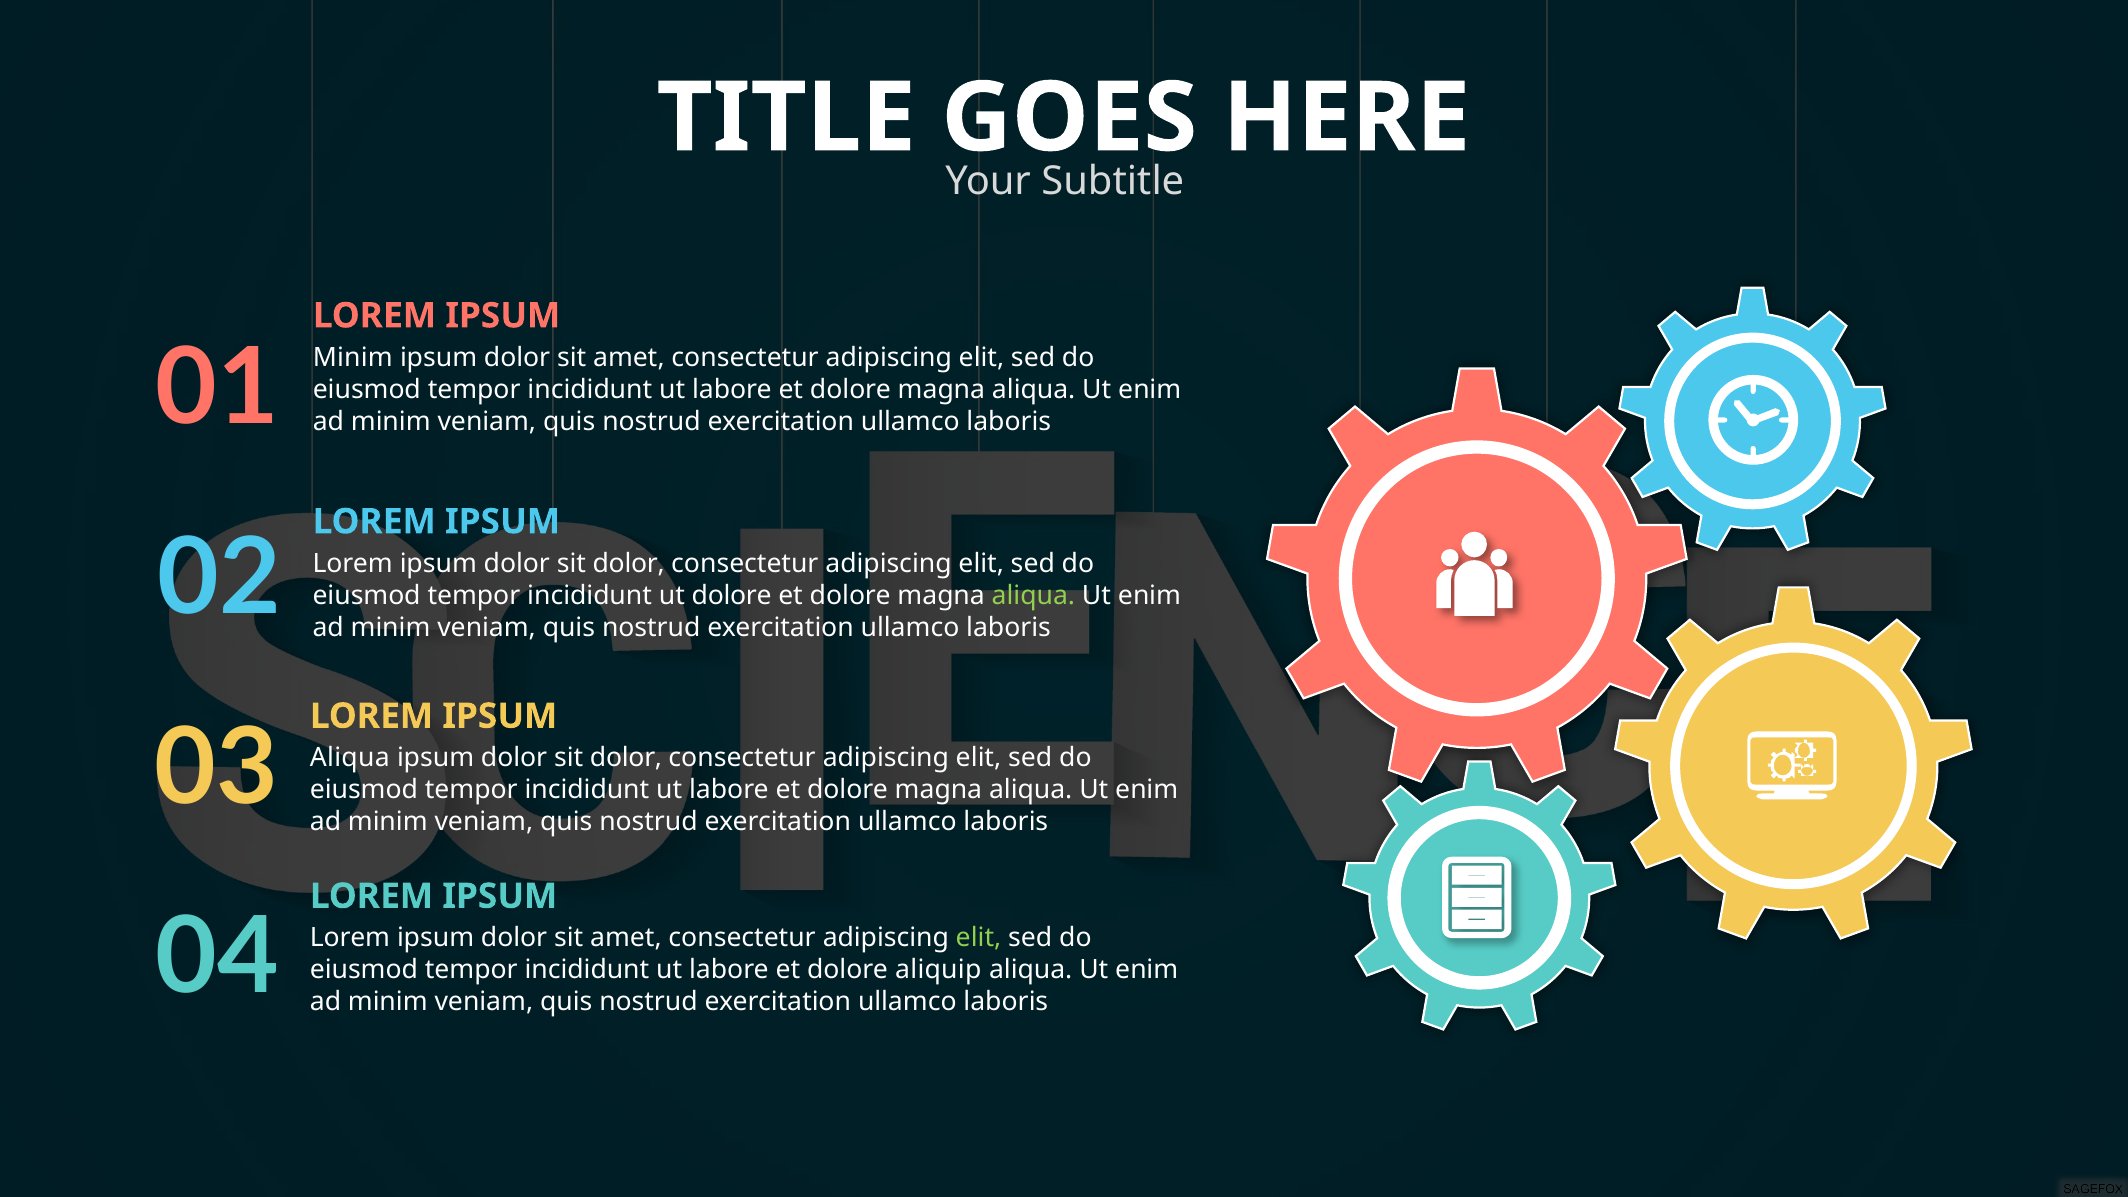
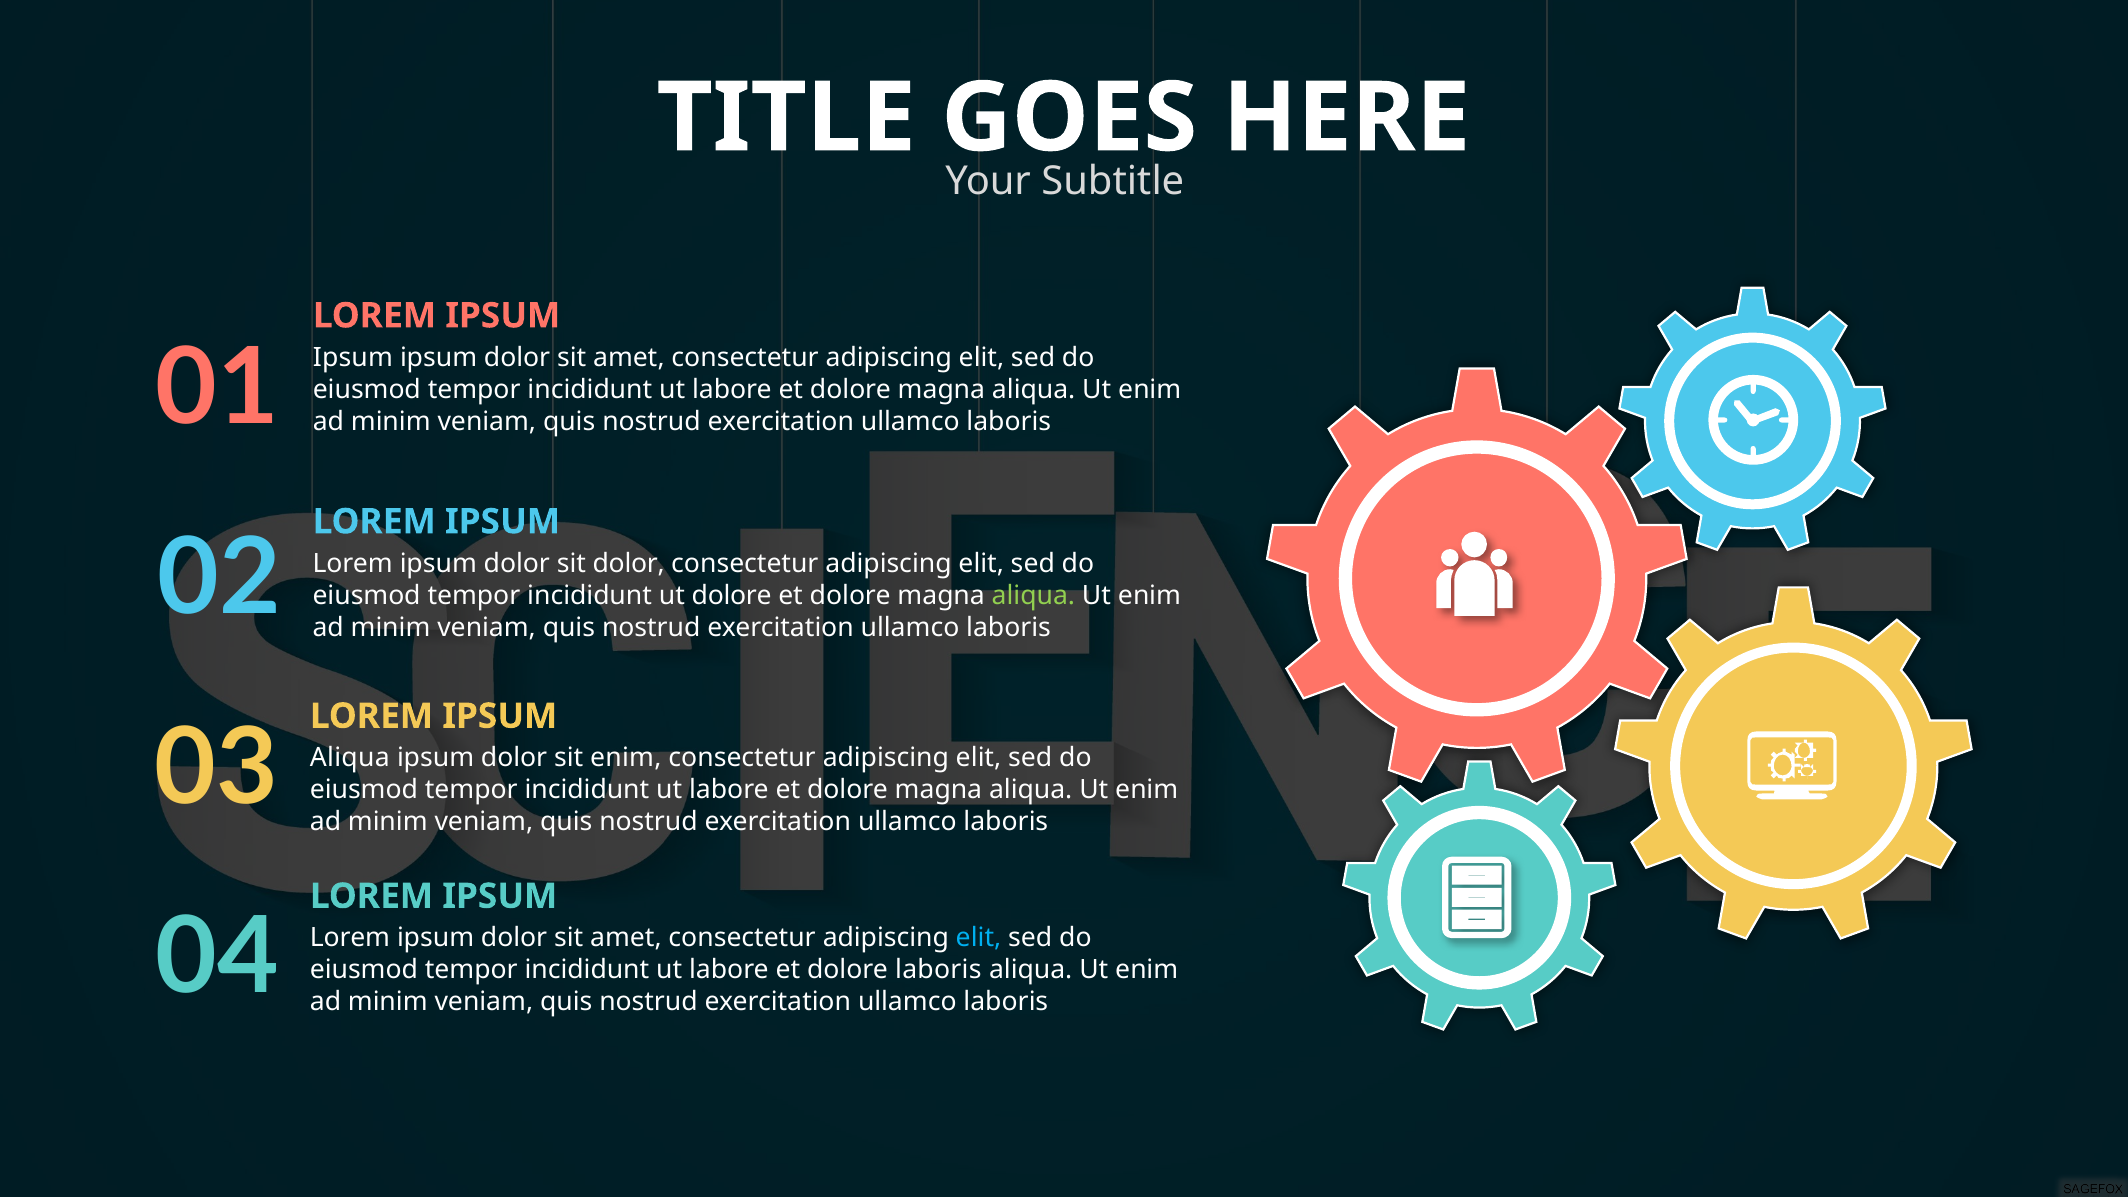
Minim at (353, 358): Minim -> Ipsum
dolor at (626, 758): dolor -> enim
elit at (979, 938) colour: light green -> light blue
dolore aliquip: aliquip -> laboris
